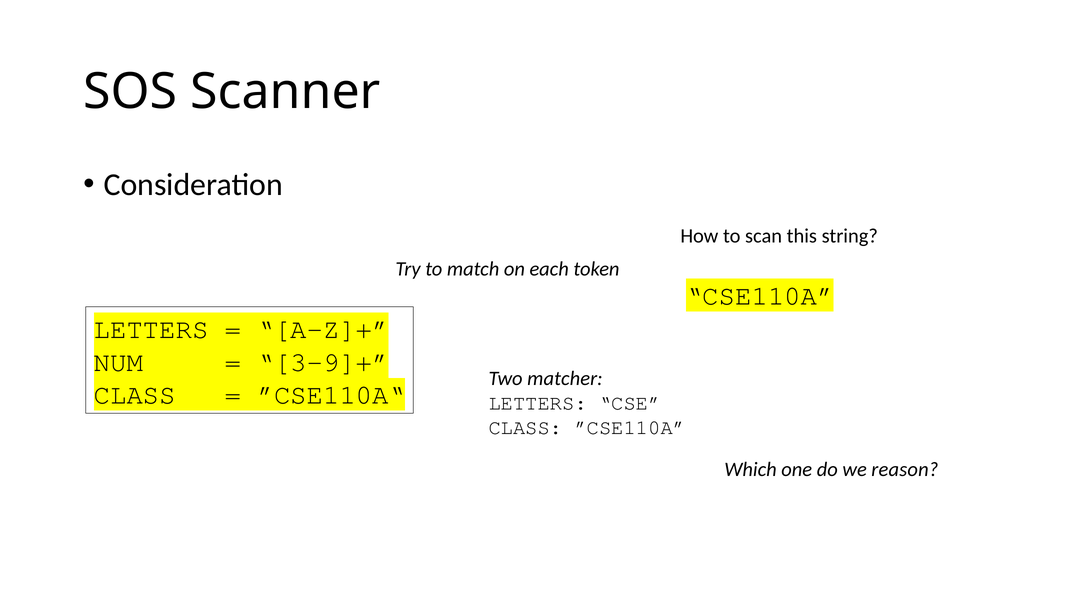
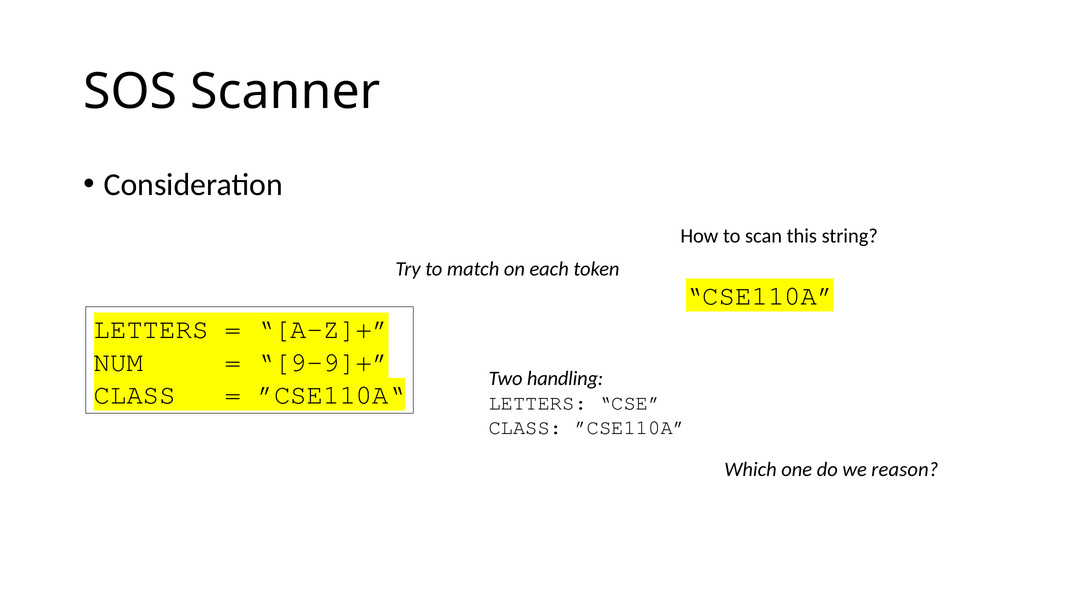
3-9]+: 3-9]+ -> 9-9]+
matcher: matcher -> handling
